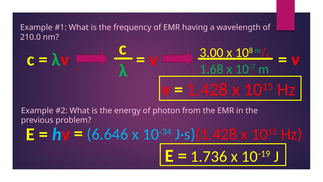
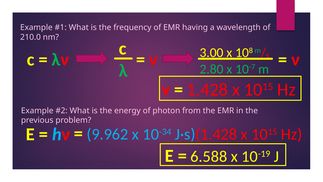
1.68: 1.68 -> 2.80
6.646: 6.646 -> 9.962
1.736: 1.736 -> 6.588
